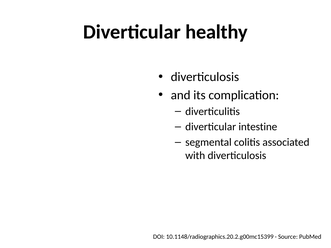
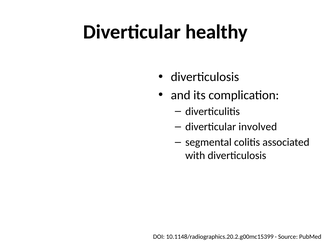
intestine: intestine -> involved
